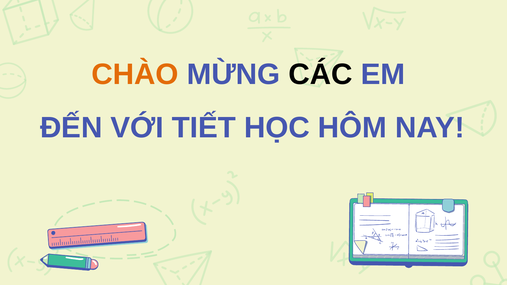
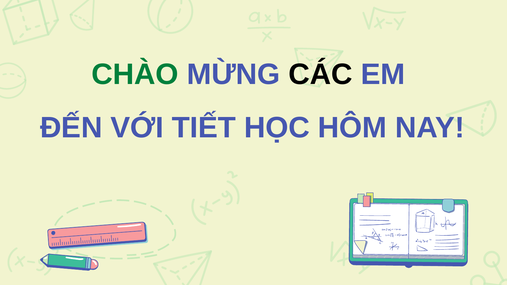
CHÀO colour: orange -> green
